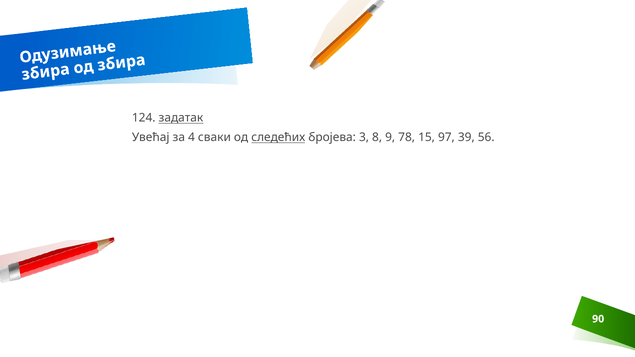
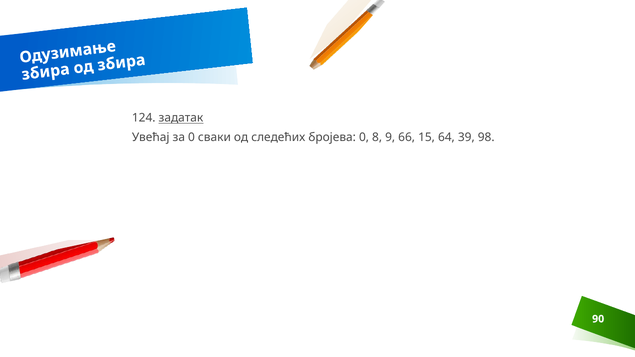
за 4: 4 -> 0
следећих underline: present -> none
бројева 3: 3 -> 0
78: 78 -> 66
97: 97 -> 64
56: 56 -> 98
